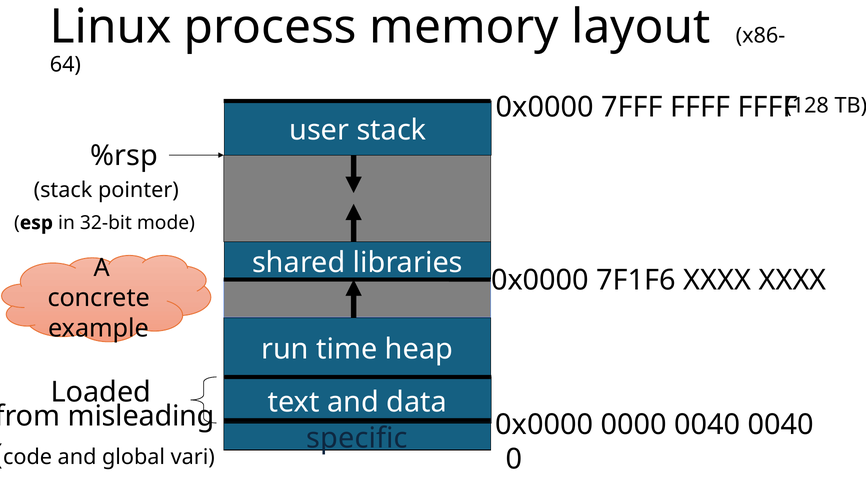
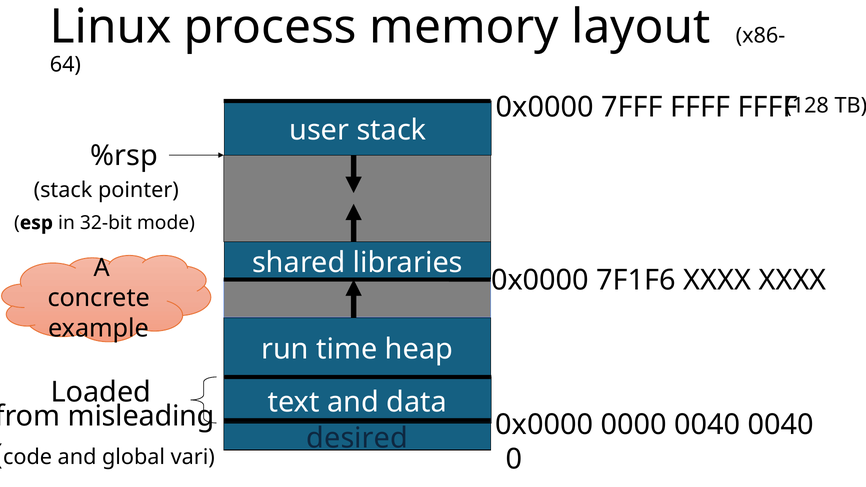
specific: specific -> desired
